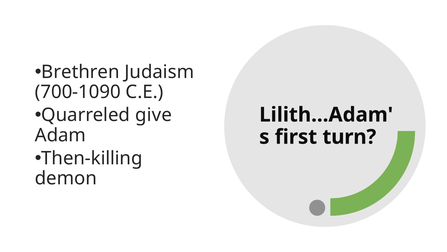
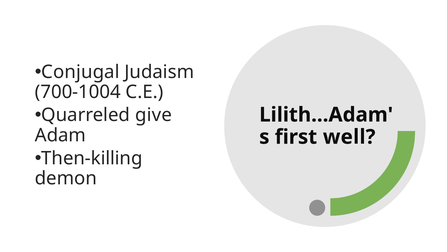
Brethren: Brethren -> Conjugal
700-1090: 700-1090 -> 700-1004
turn: turn -> well
